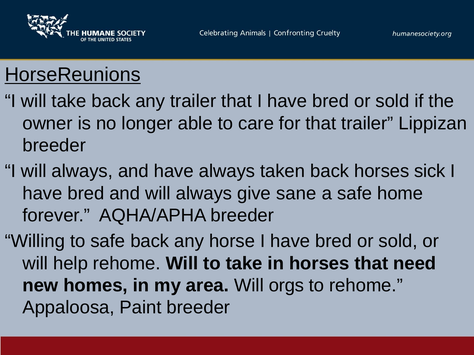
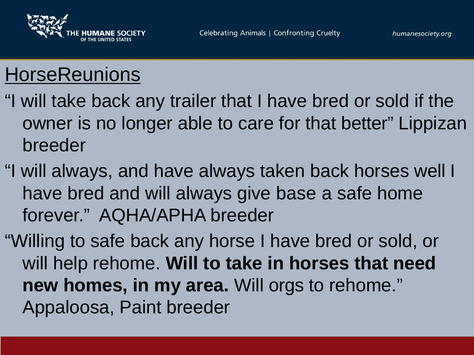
that trailer: trailer -> better
sick: sick -> well
sane: sane -> base
